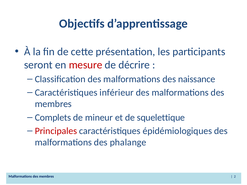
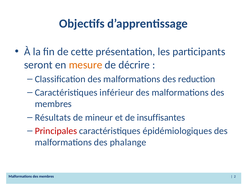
mesure colour: red -> orange
naissance: naissance -> reduction
Complets: Complets -> Résultats
squelettique: squelettique -> insuffisantes
